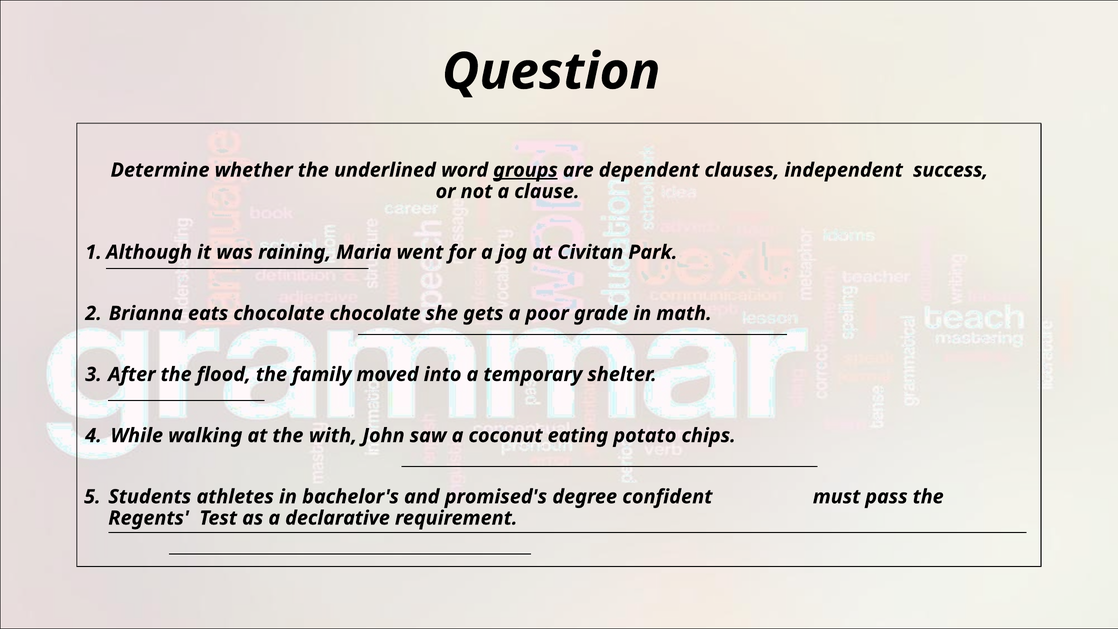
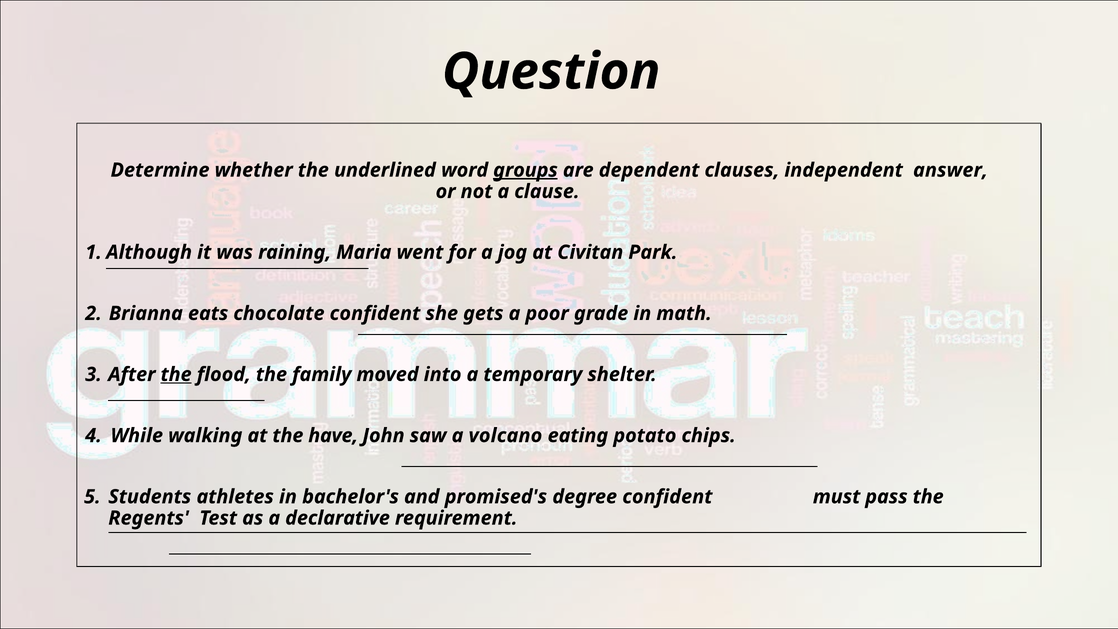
success: success -> answer
chocolate chocolate: chocolate -> confident
the at (176, 374) underline: none -> present
with: with -> have
coconut: coconut -> volcano
